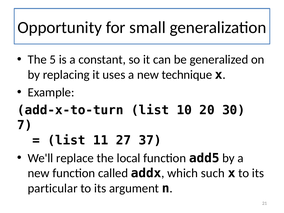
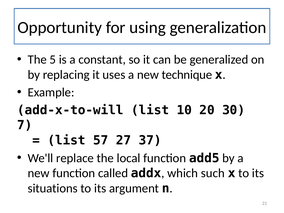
small: small -> using
add-x-to-turn: add-x-to-turn -> add-x-to-will
11: 11 -> 57
particular: particular -> situations
